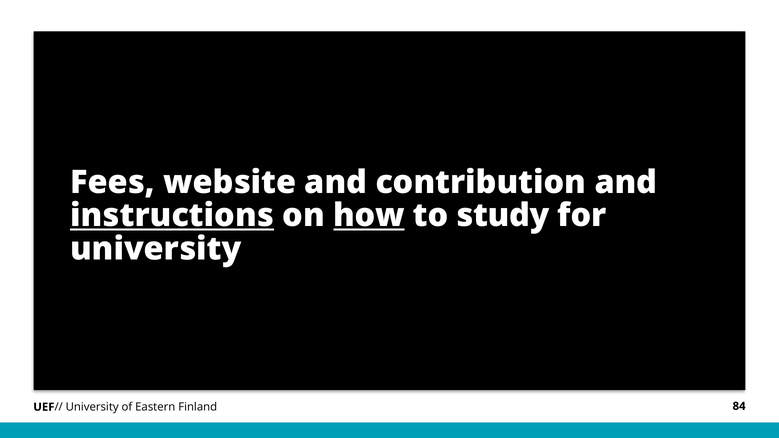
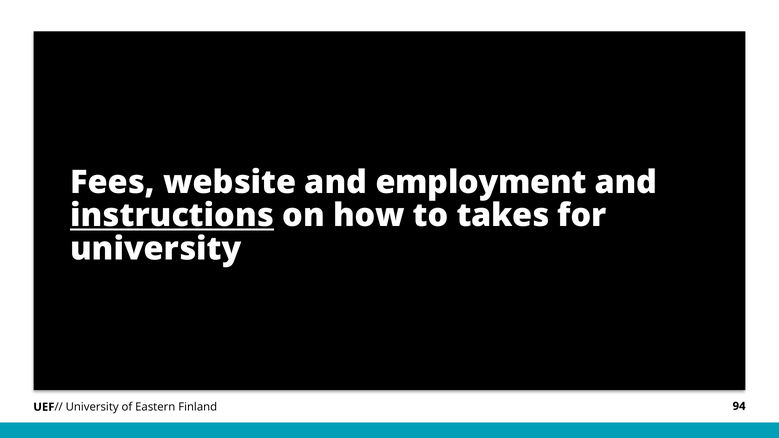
contribution: contribution -> employment
how underline: present -> none
study: study -> takes
84: 84 -> 94
